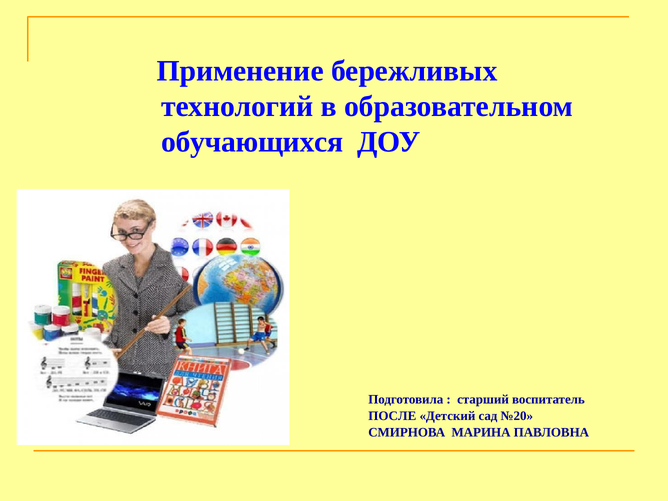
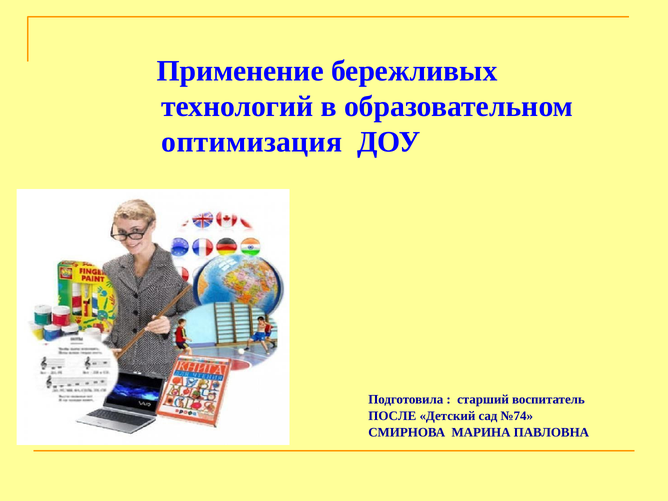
обучающихся: обучающихся -> оптимизация
№20: №20 -> №74
